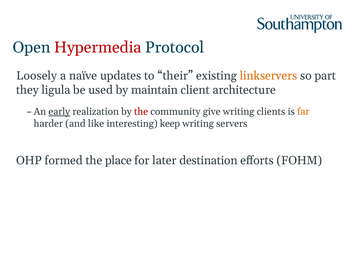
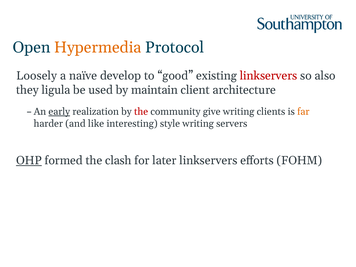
Hypermedia colour: red -> orange
updates: updates -> develop
their: their -> good
linkservers at (269, 76) colour: orange -> red
part: part -> also
keep: keep -> style
OHP underline: none -> present
place: place -> clash
later destination: destination -> linkservers
